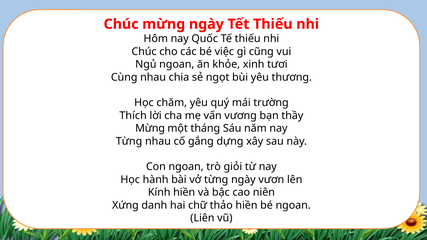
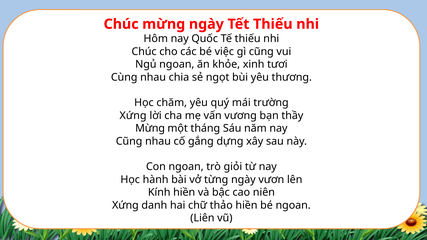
Thích at (133, 116): Thích -> Xứng
Từng at (129, 141): Từng -> Cũng
